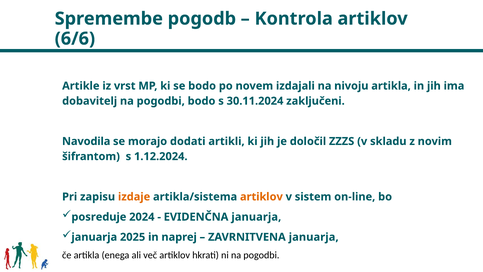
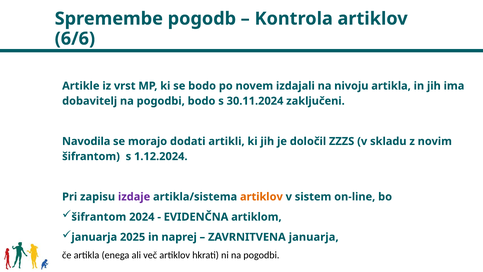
izdaje colour: orange -> purple
posreduje at (99, 217): posreduje -> šifrantom
EVIDENČNA januarja: januarja -> artiklom
